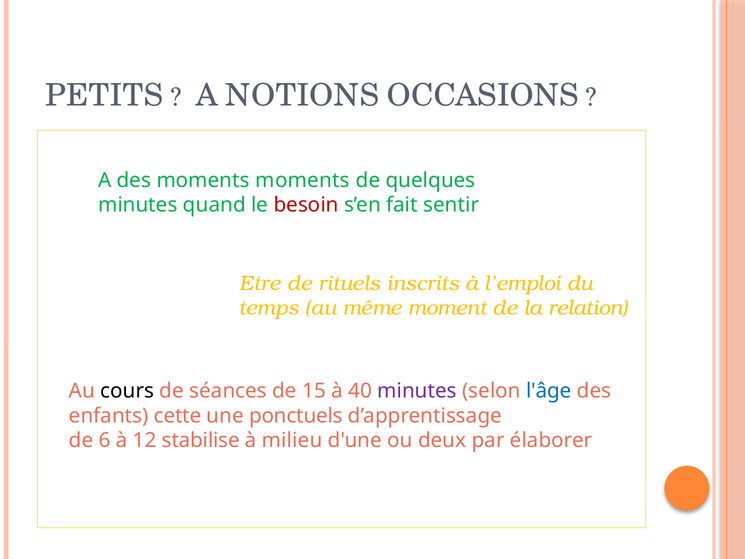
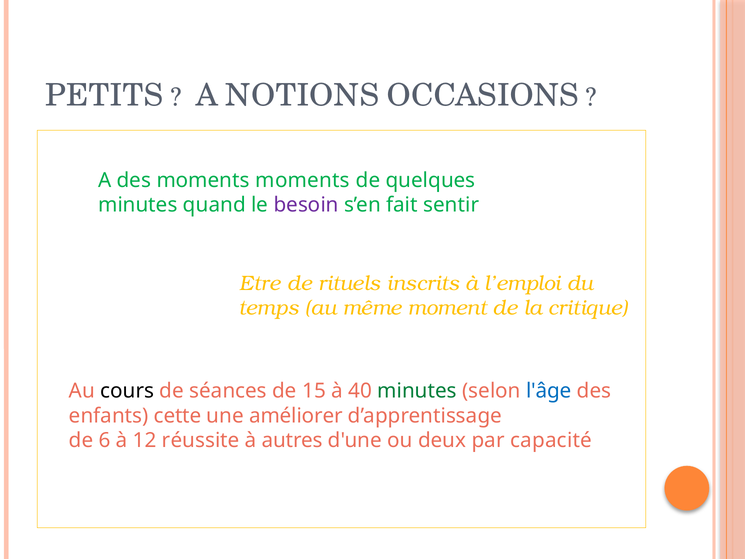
besoin colour: red -> purple
relation: relation -> critique
minutes at (417, 391) colour: purple -> green
ponctuels: ponctuels -> améliorer
stabilise: stabilise -> réussite
milieu: milieu -> autres
élaborer: élaborer -> capacité
